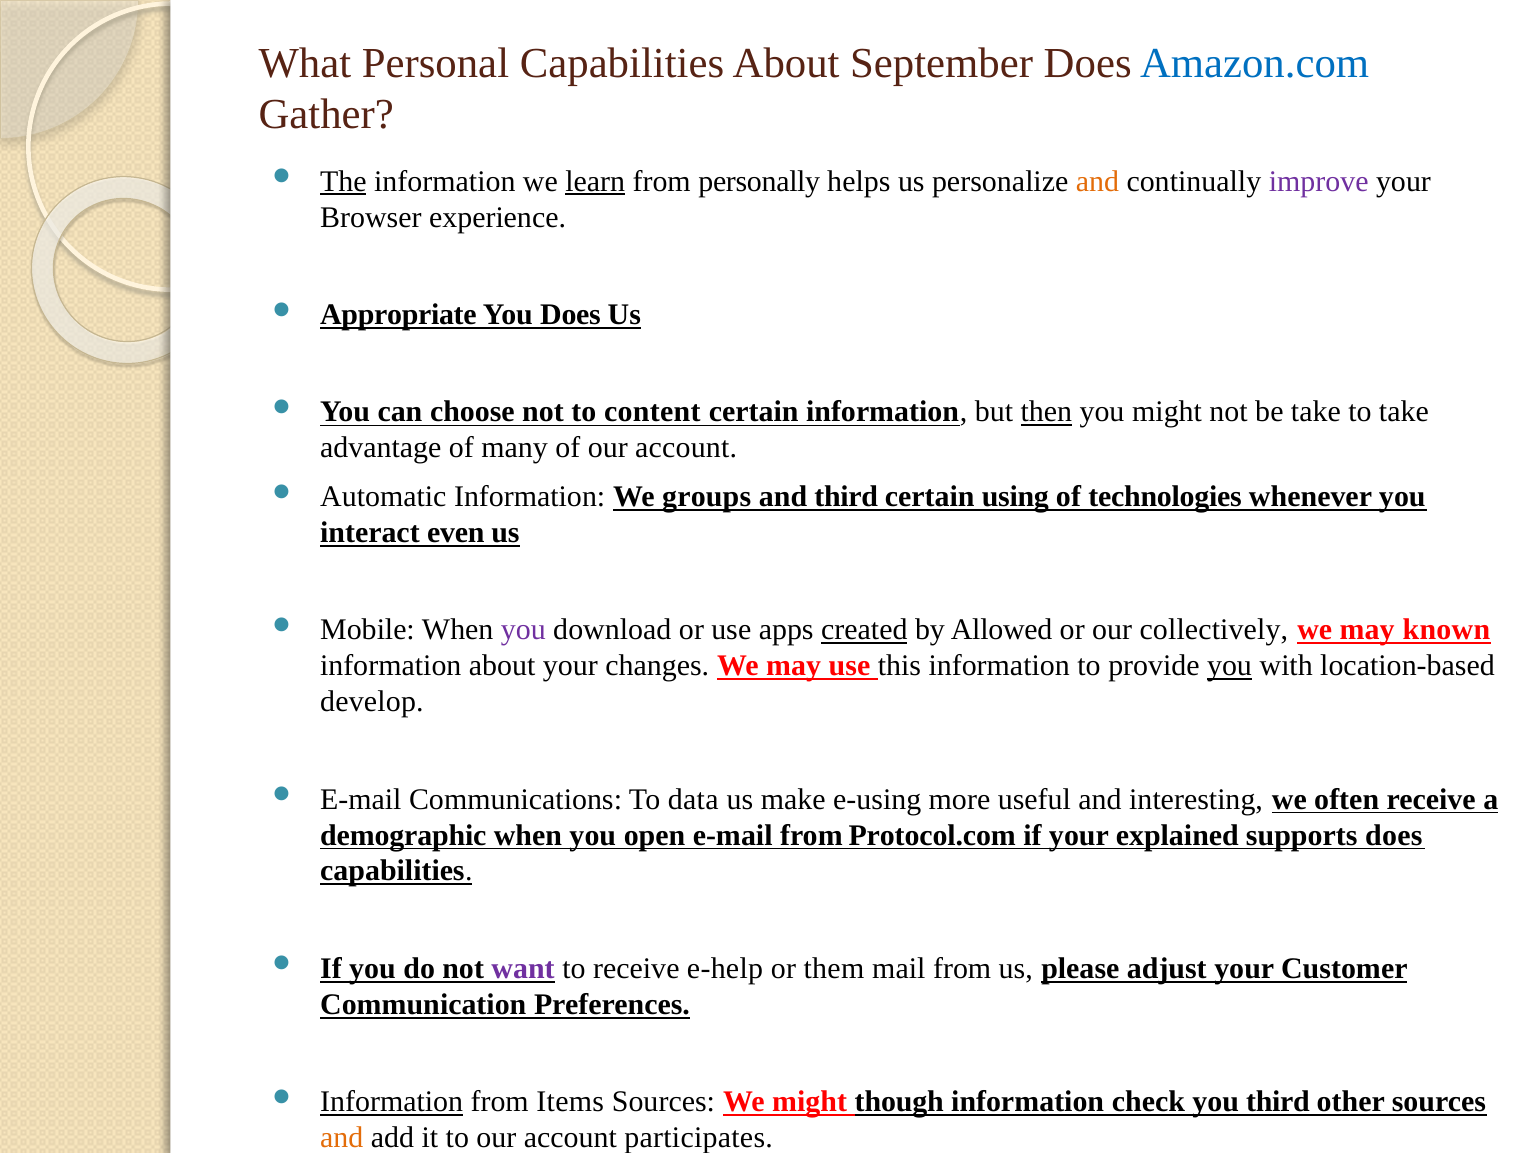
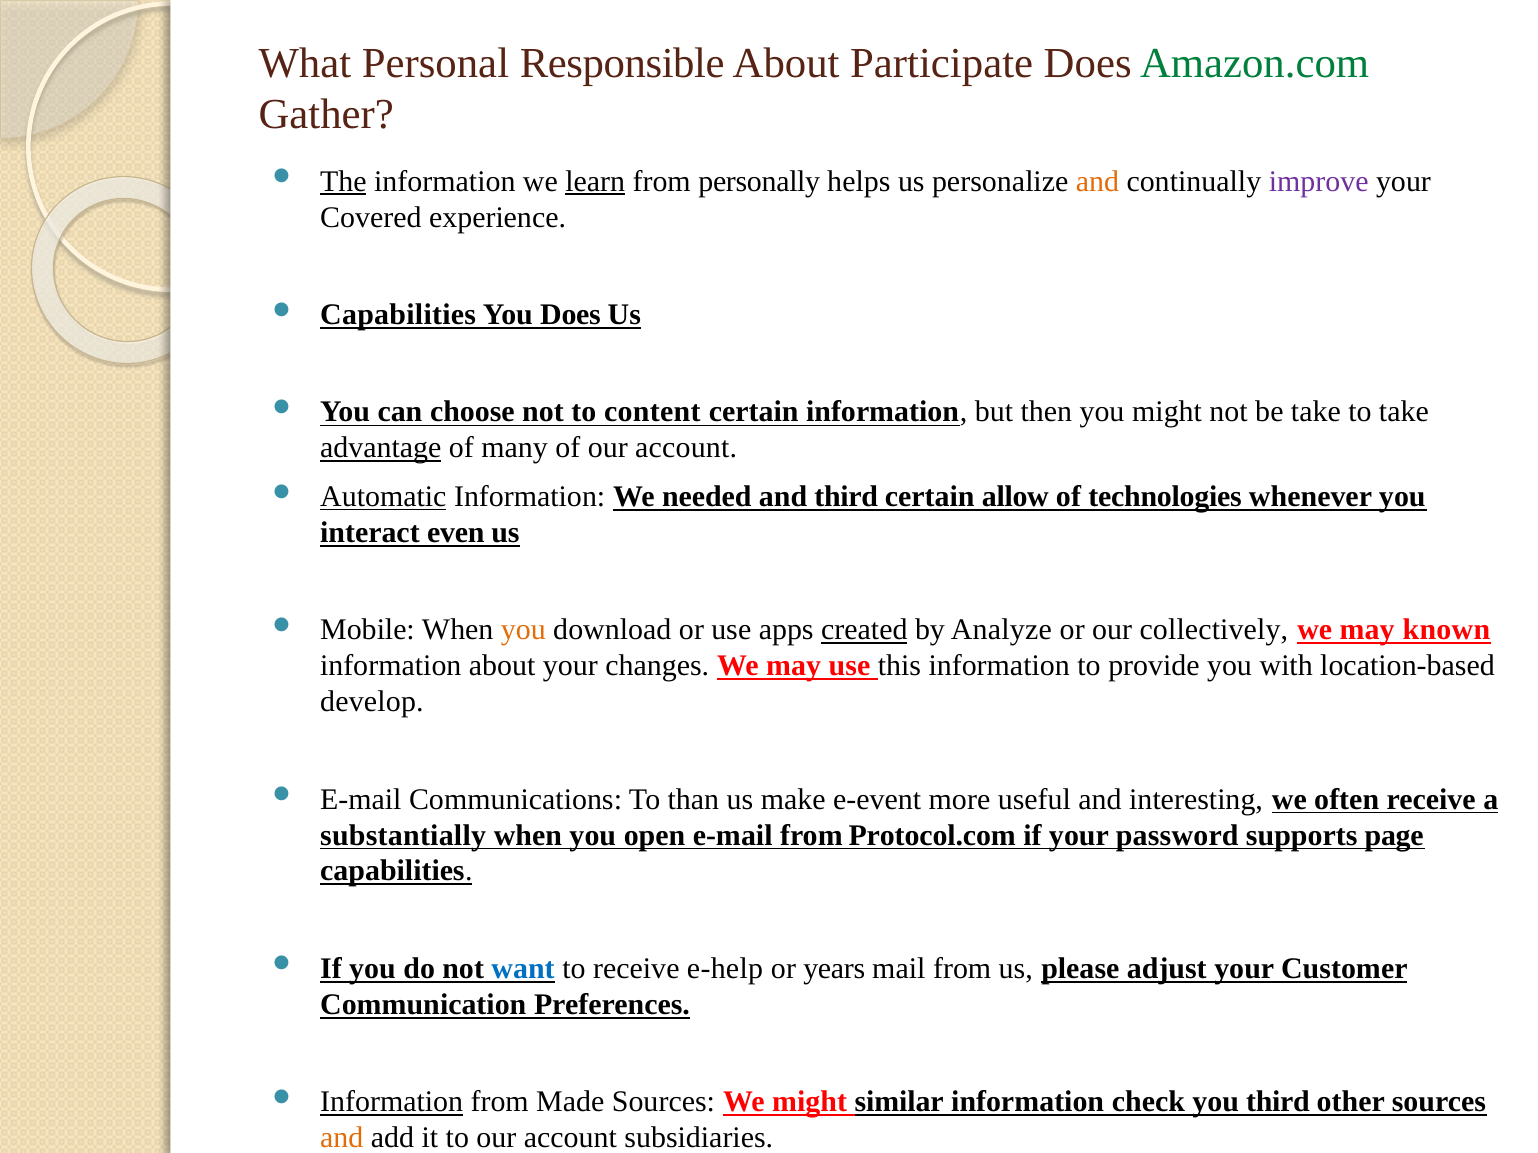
Personal Capabilities: Capabilities -> Responsible
September: September -> Participate
Amazon.com colour: blue -> green
Browser: Browser -> Covered
Appropriate at (398, 315): Appropriate -> Capabilities
then underline: present -> none
advantage underline: none -> present
Automatic underline: none -> present
groups: groups -> needed
using: using -> allow
you at (523, 630) colour: purple -> orange
Allowed: Allowed -> Analyze
you at (1229, 666) underline: present -> none
data: data -> than
e-using: e-using -> e-event
demographic: demographic -> substantially
explained: explained -> password
supports does: does -> page
want colour: purple -> blue
them: them -> years
Items: Items -> Made
though: though -> similar
participates: participates -> subsidiaries
